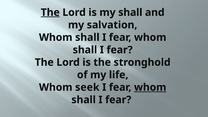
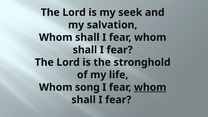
The at (50, 12) underline: present -> none
my shall: shall -> seek
seek: seek -> song
